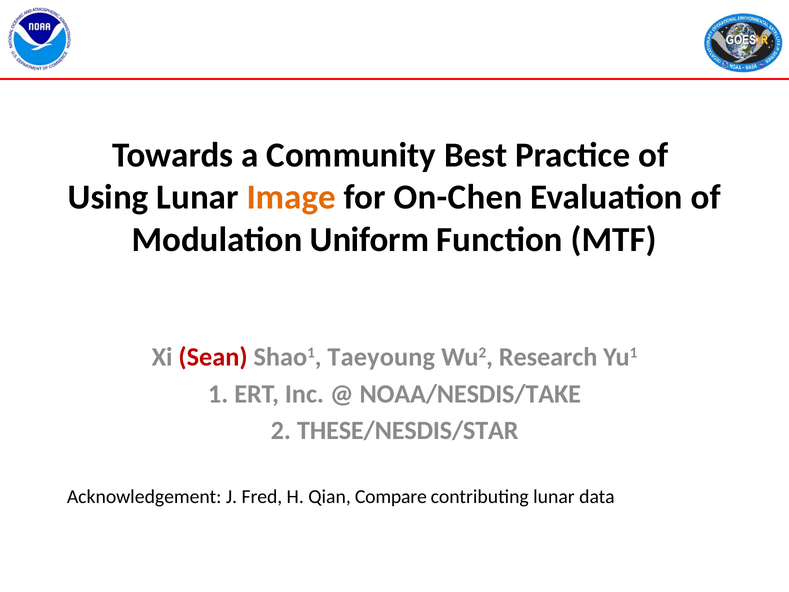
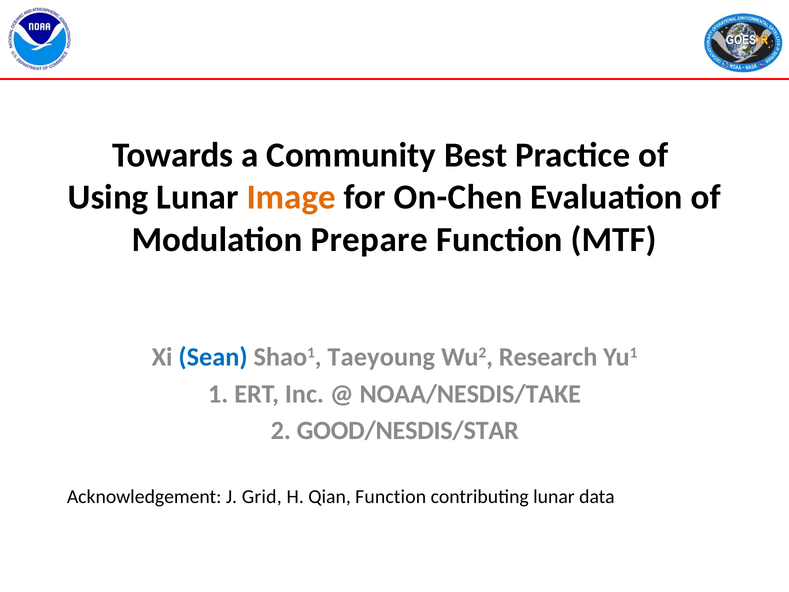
Uniform: Uniform -> Prepare
Sean colour: red -> blue
THESE/NESDIS/STAR: THESE/NESDIS/STAR -> GOOD/NESDIS/STAR
Fred: Fred -> Grid
Qian Compare: Compare -> Function
